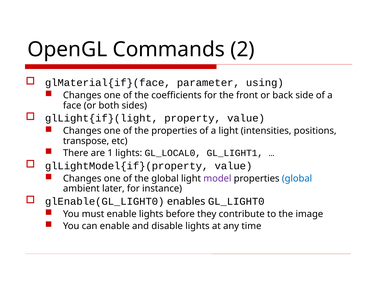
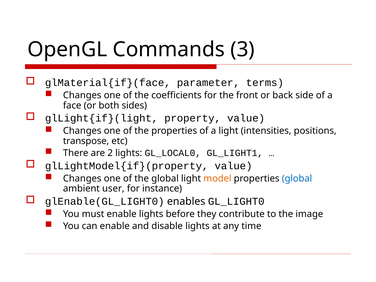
2: 2 -> 3
using: using -> terms
1: 1 -> 2
model colour: purple -> orange
later: later -> user
